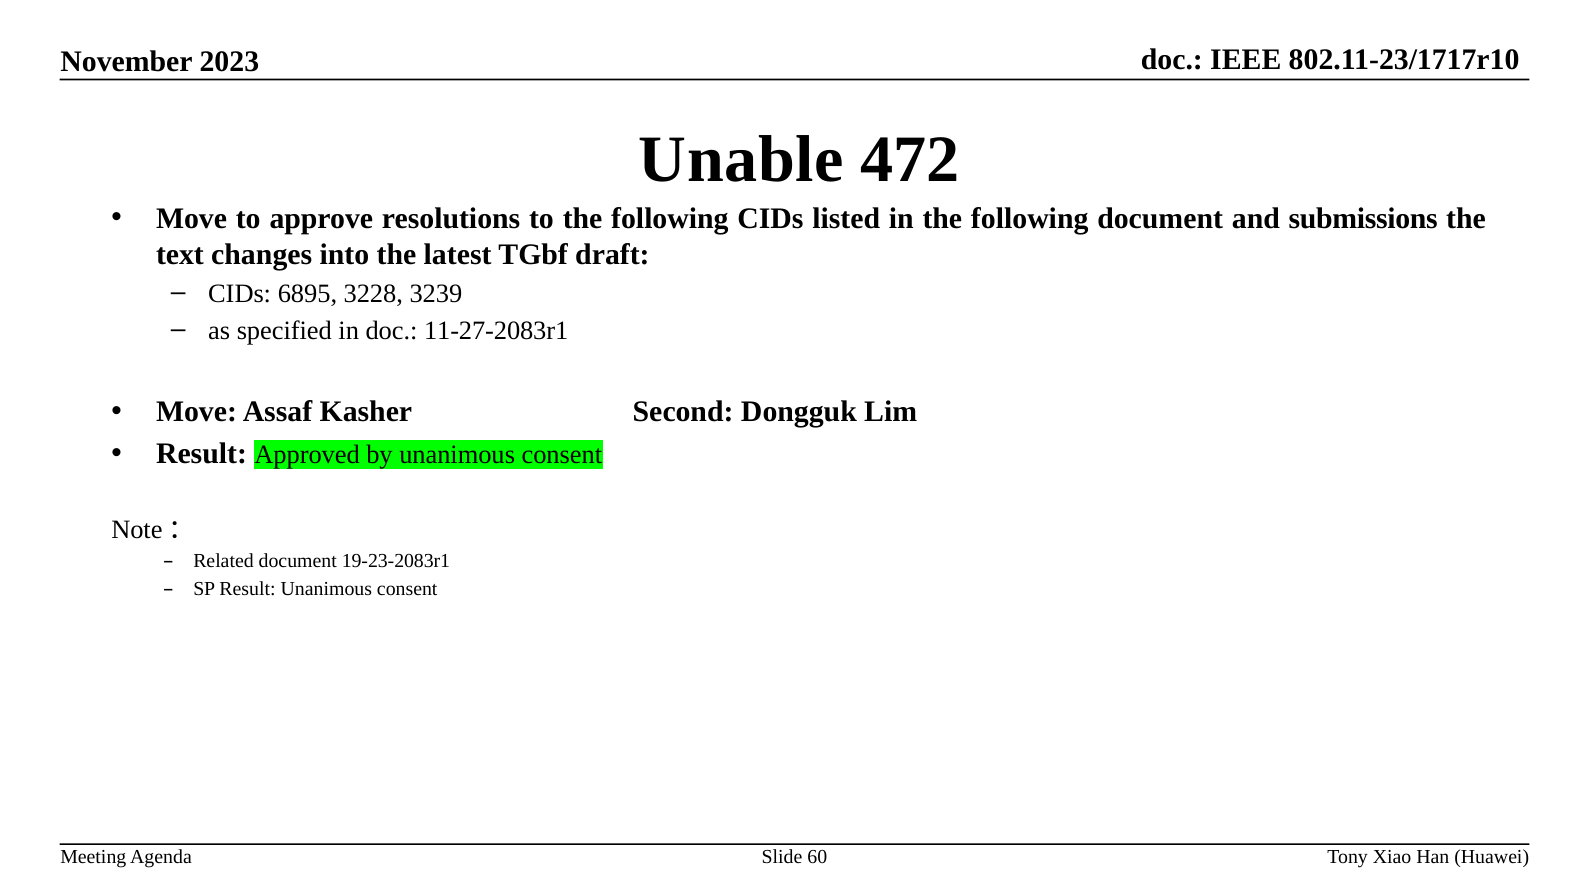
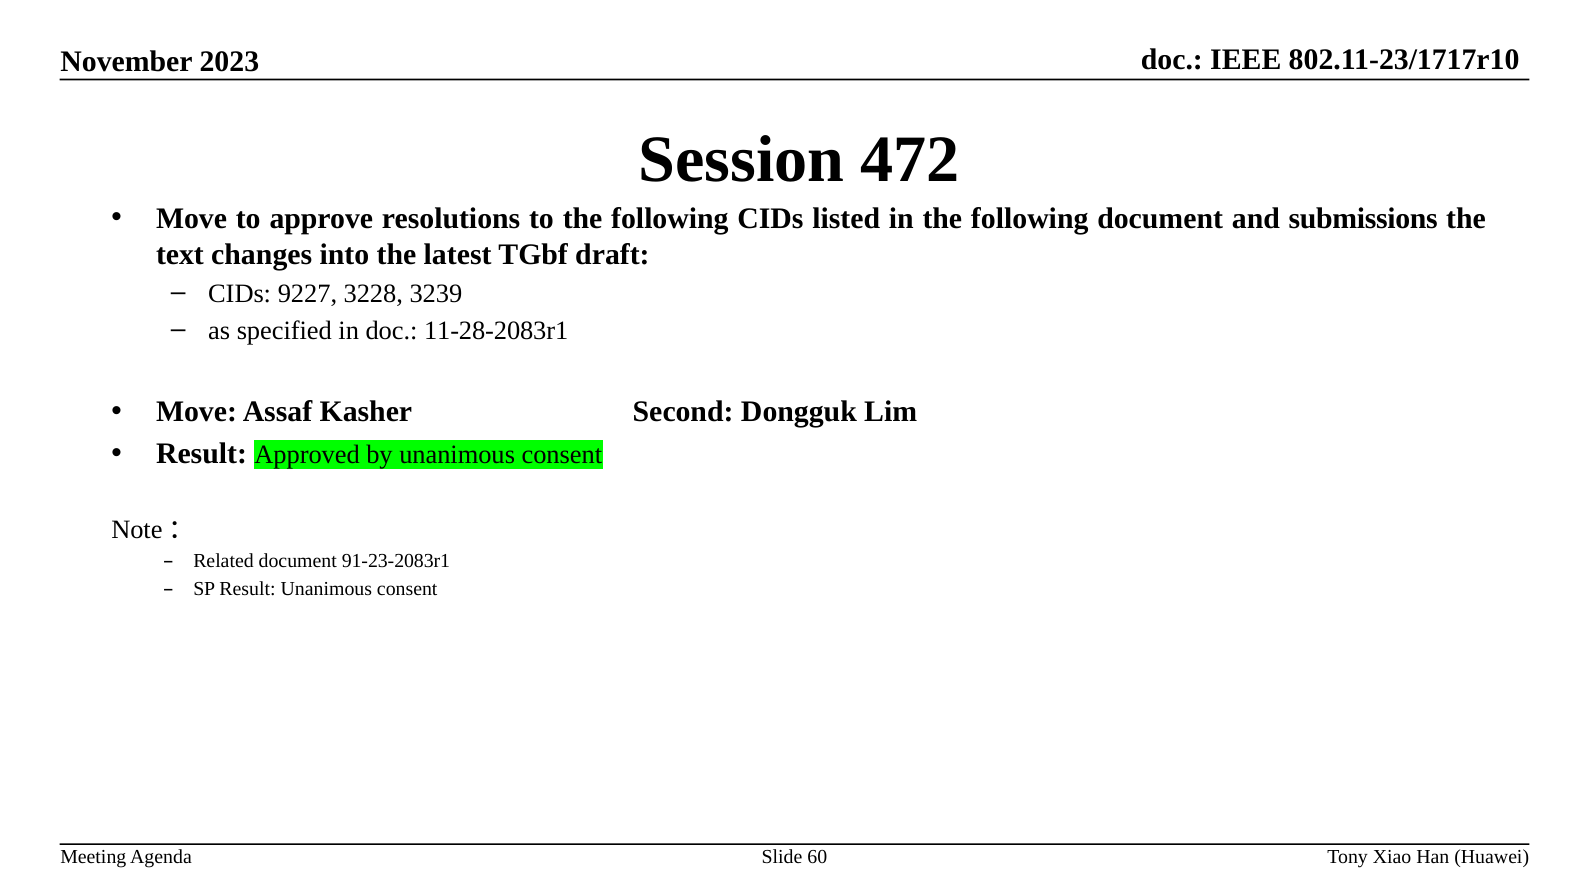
Unable: Unable -> Session
6895: 6895 -> 9227
11-27-2083r1: 11-27-2083r1 -> 11-28-2083r1
19-23-2083r1: 19-23-2083r1 -> 91-23-2083r1
